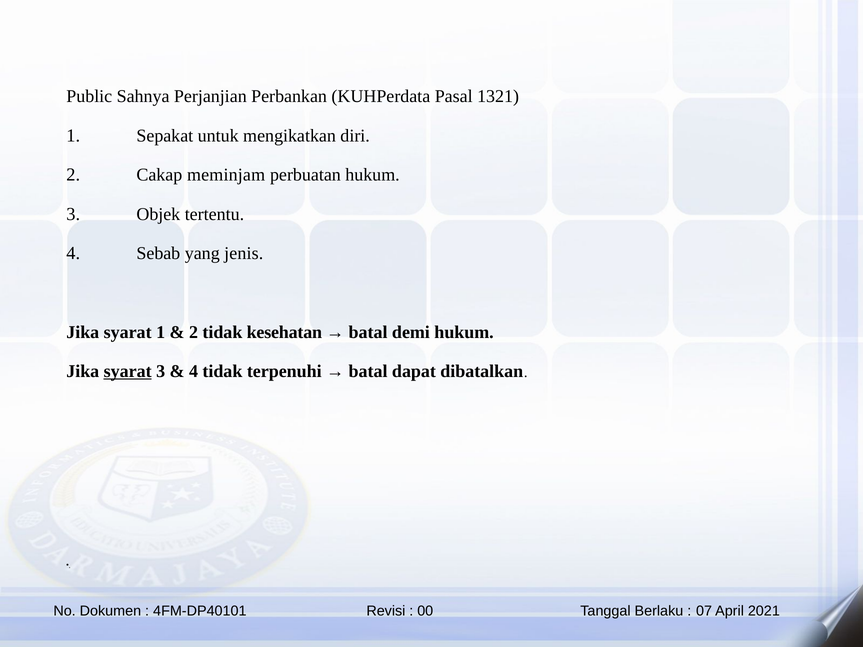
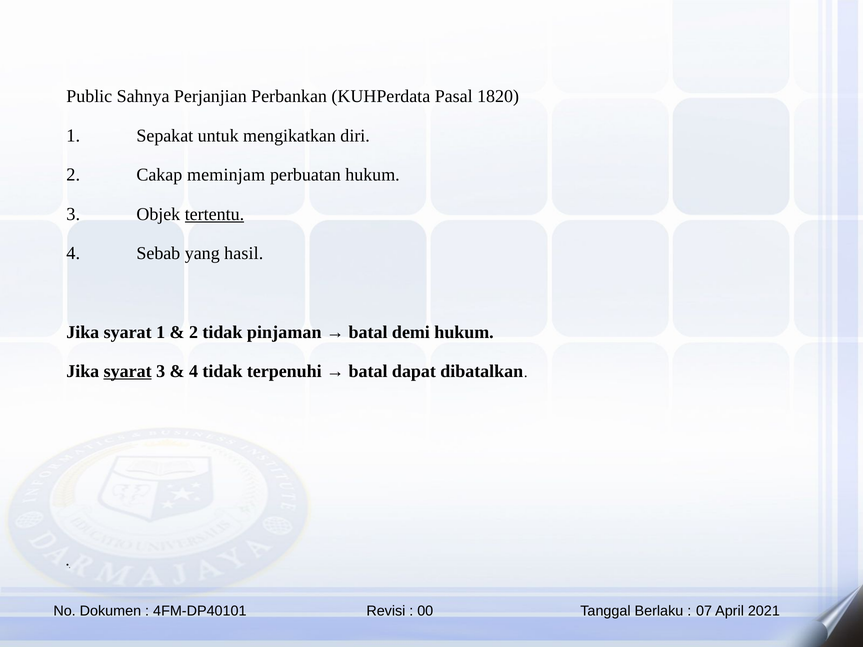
1321: 1321 -> 1820
tertentu underline: none -> present
jenis: jenis -> hasil
kesehatan: kesehatan -> pinjaman
